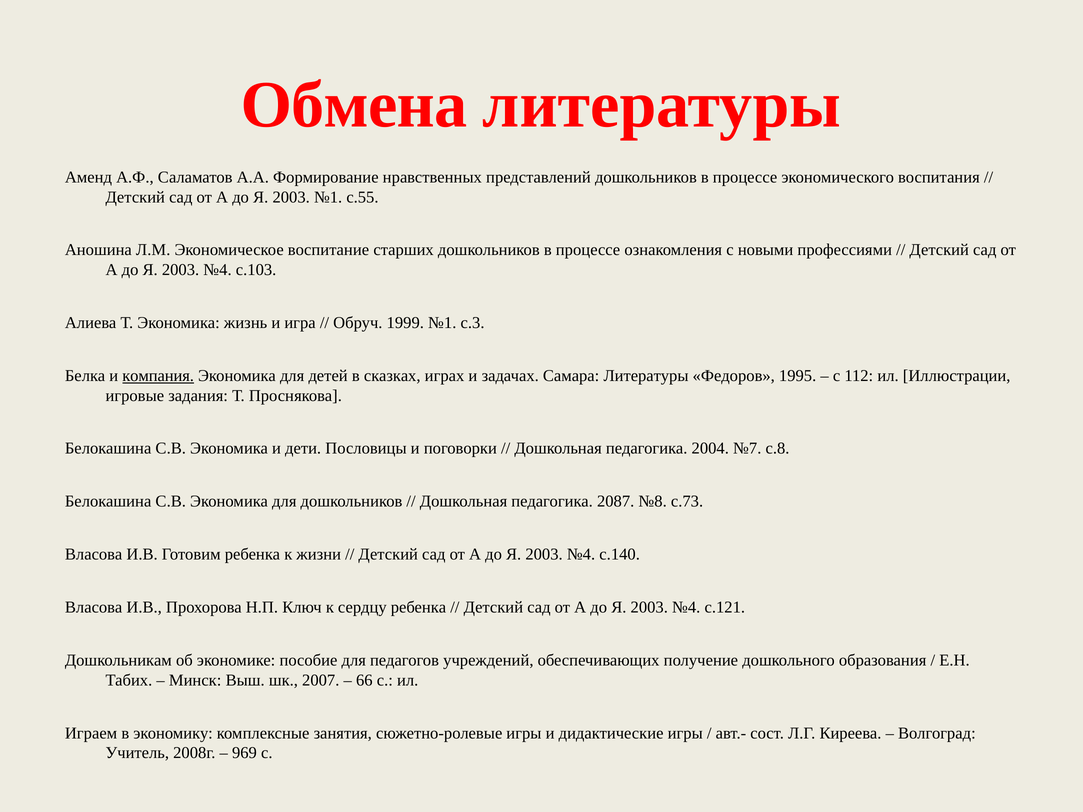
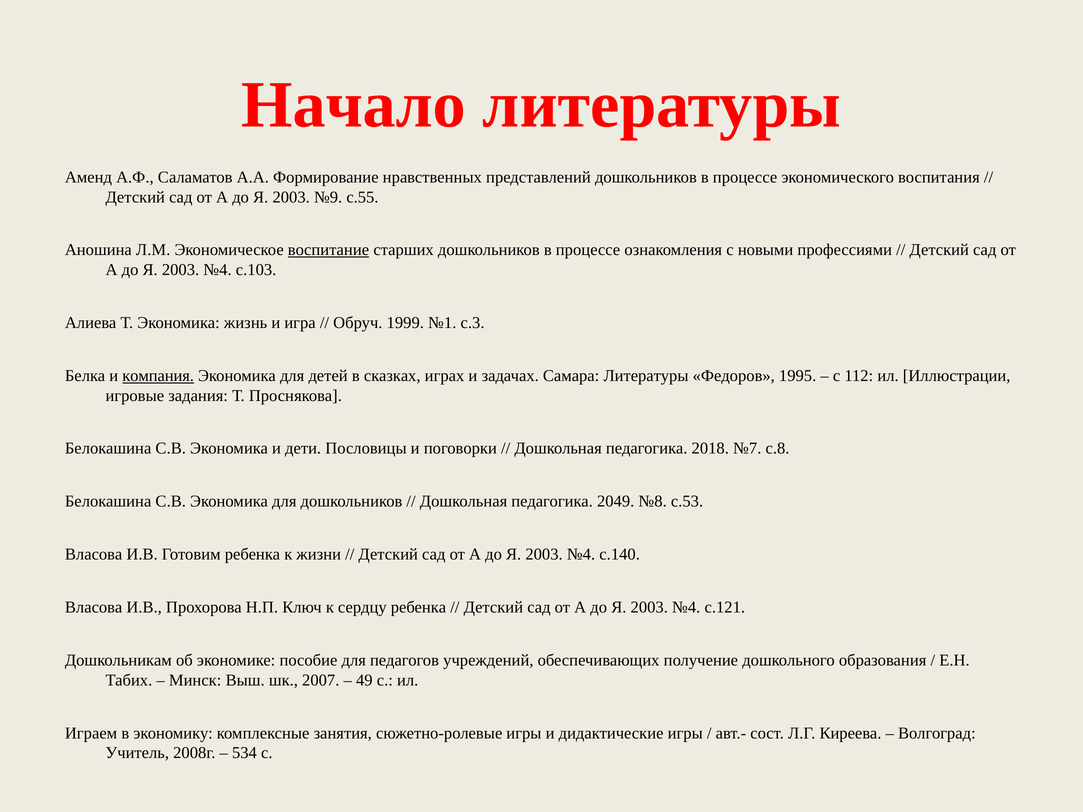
Обмена: Обмена -> Начало
2003 №1: №1 -> №9
воспитание underline: none -> present
2004: 2004 -> 2018
2087: 2087 -> 2049
с.73: с.73 -> с.53
66: 66 -> 49
969: 969 -> 534
